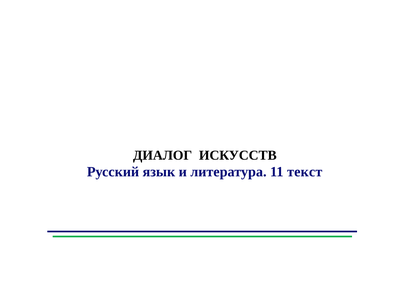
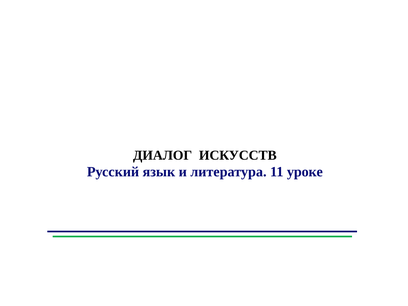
текст: текст -> уроке
